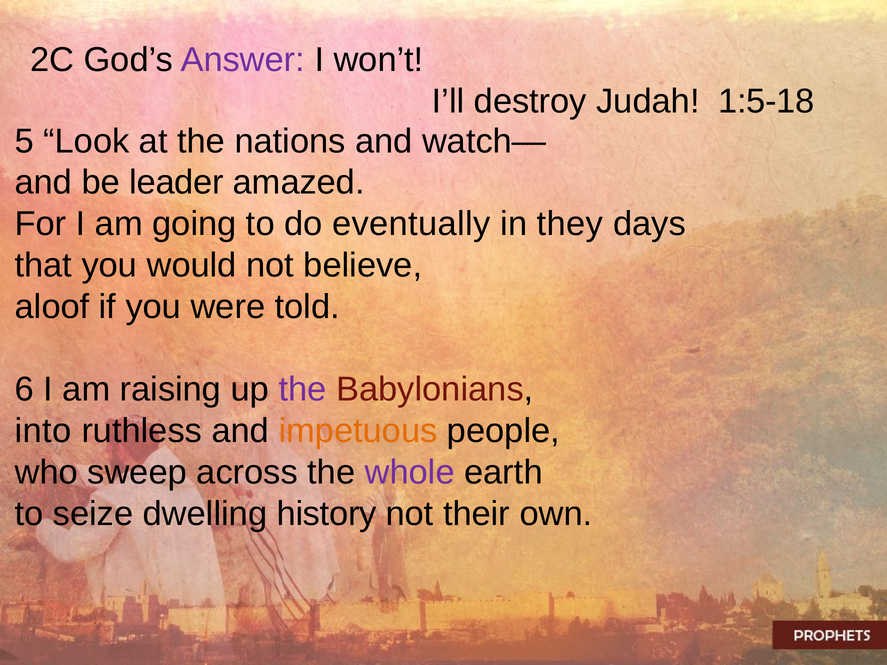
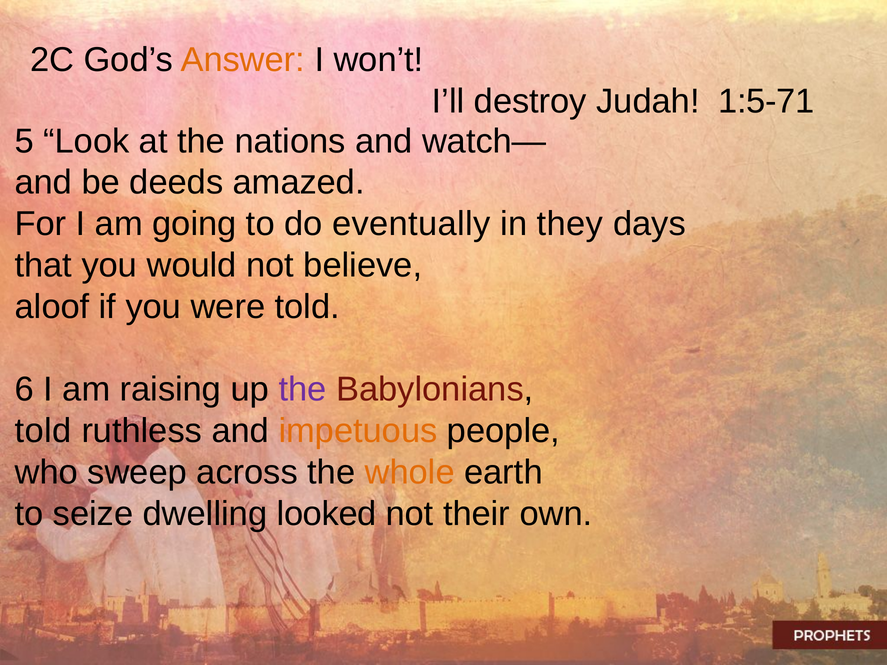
Answer colour: purple -> orange
1:5-18: 1:5-18 -> 1:5-71
leader: leader -> deeds
into at (43, 431): into -> told
whole colour: purple -> orange
history: history -> looked
